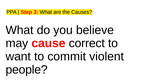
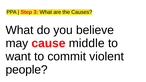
correct: correct -> middle
